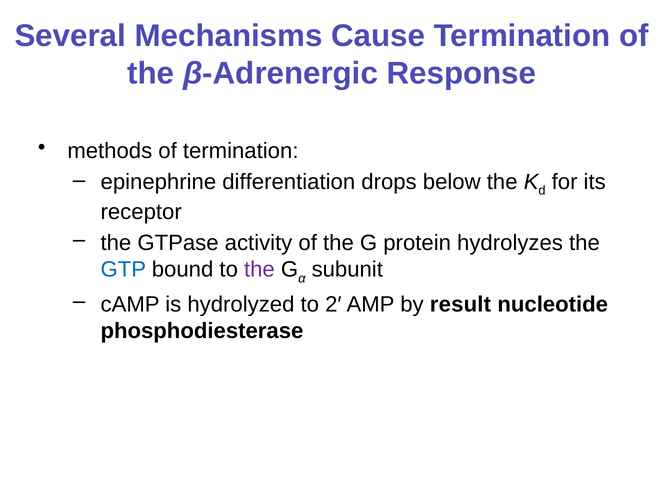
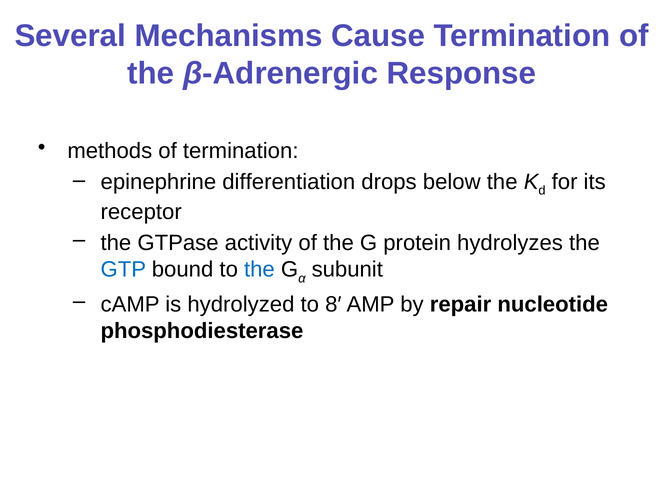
the at (259, 270) colour: purple -> blue
2′: 2′ -> 8′
result: result -> repair
